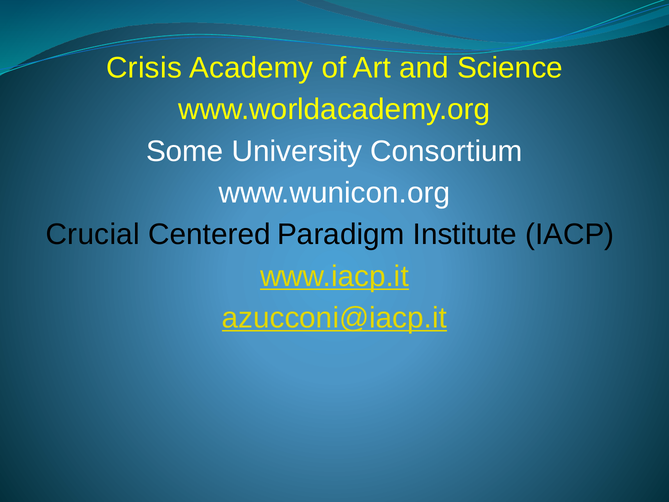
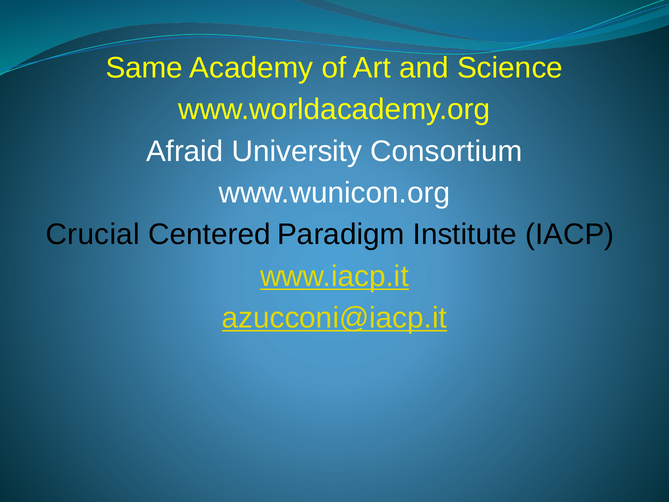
Crisis: Crisis -> Same
Some: Some -> Afraid
